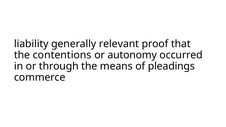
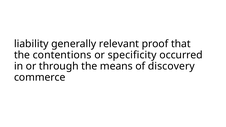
autonomy: autonomy -> specificity
pleadings: pleadings -> discovery
